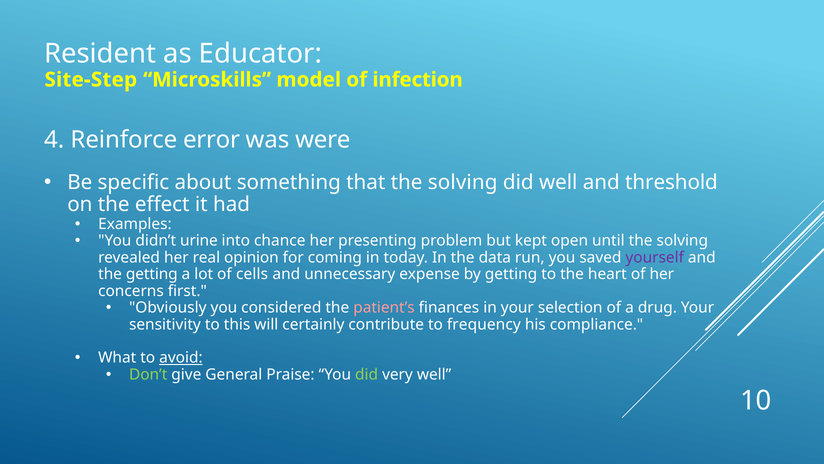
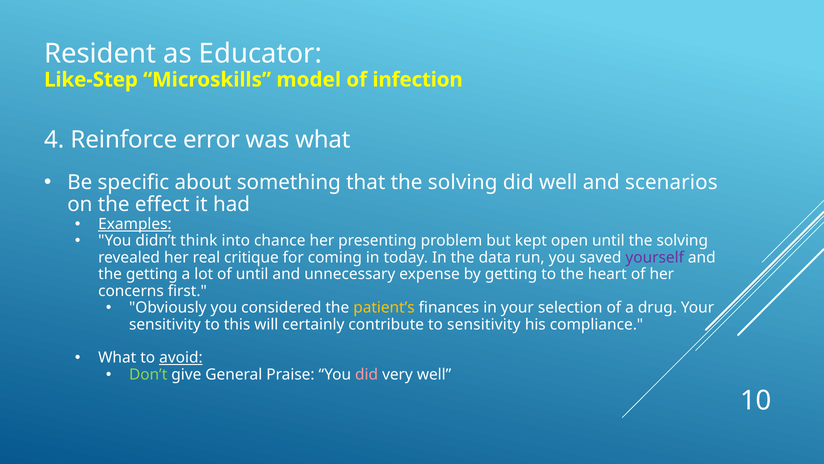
Site-Step: Site-Step -> Like-Step
was were: were -> what
threshold: threshold -> scenarios
Examples underline: none -> present
urine: urine -> think
opinion: opinion -> critique
of cells: cells -> until
patient’s colour: pink -> yellow
to frequency: frequency -> sensitivity
did at (367, 374) colour: light green -> pink
